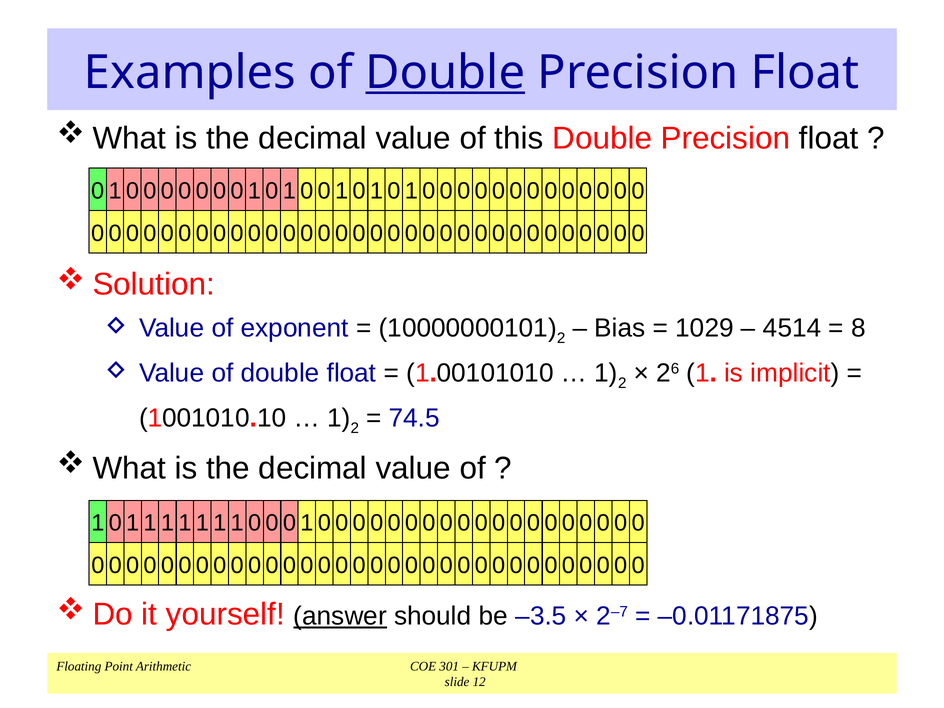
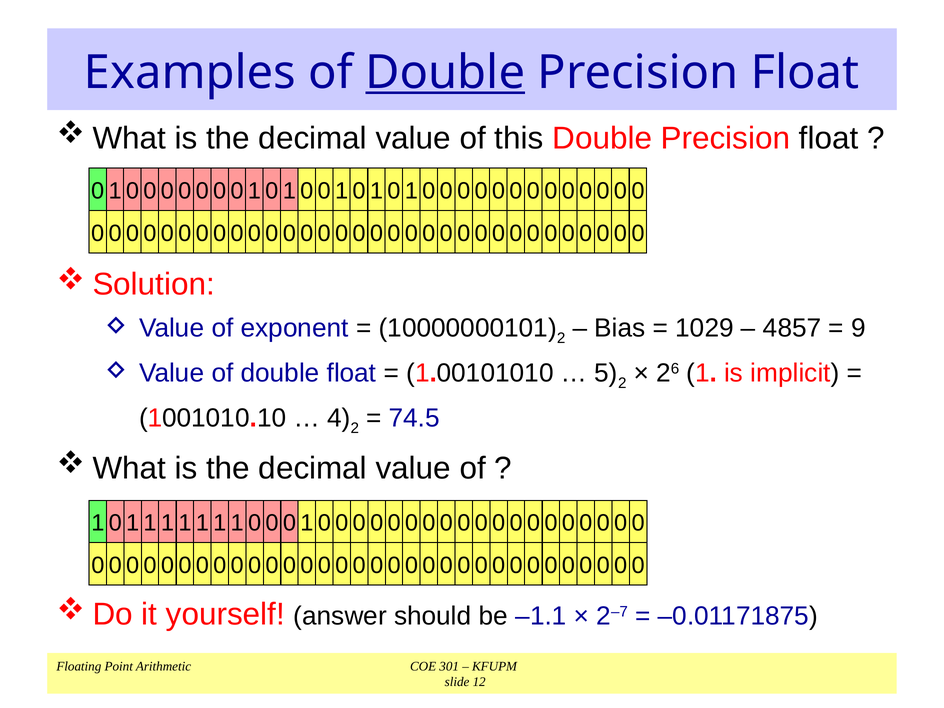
4514: 4514 -> 4857
8: 8 -> 9
1 at (606, 373): 1 -> 5
1 at (339, 418): 1 -> 4
answer underline: present -> none
–3.5: –3.5 -> –1.1
